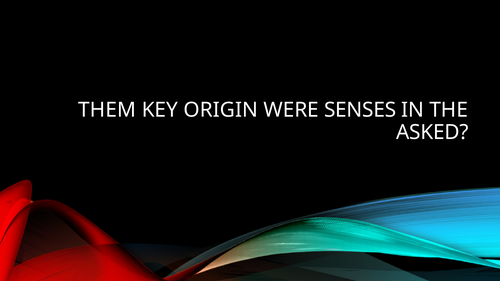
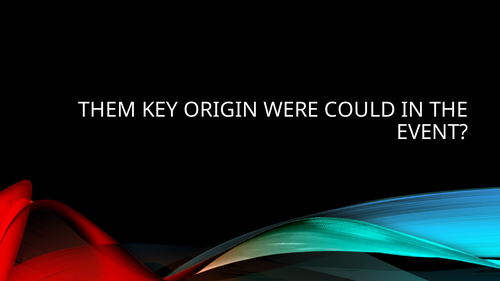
SENSES: SENSES -> COULD
ASKED: ASKED -> EVENT
